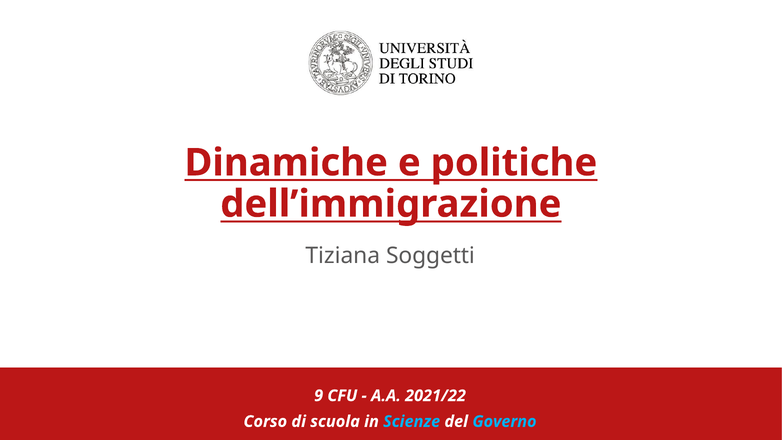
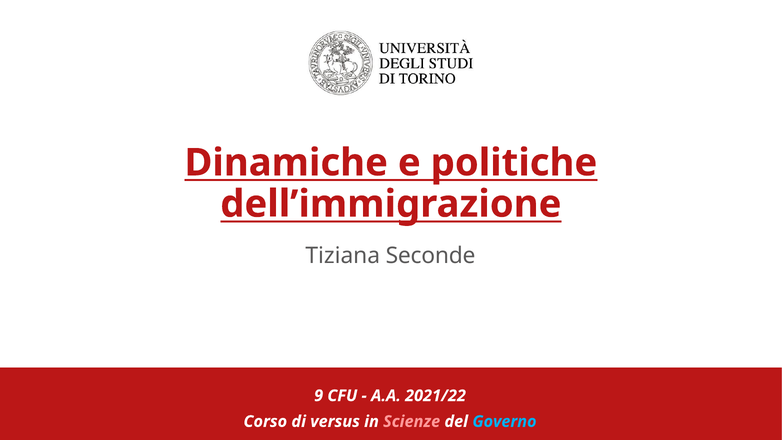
Soggetti: Soggetti -> Seconde
scuola: scuola -> versus
Scienze colour: light blue -> pink
